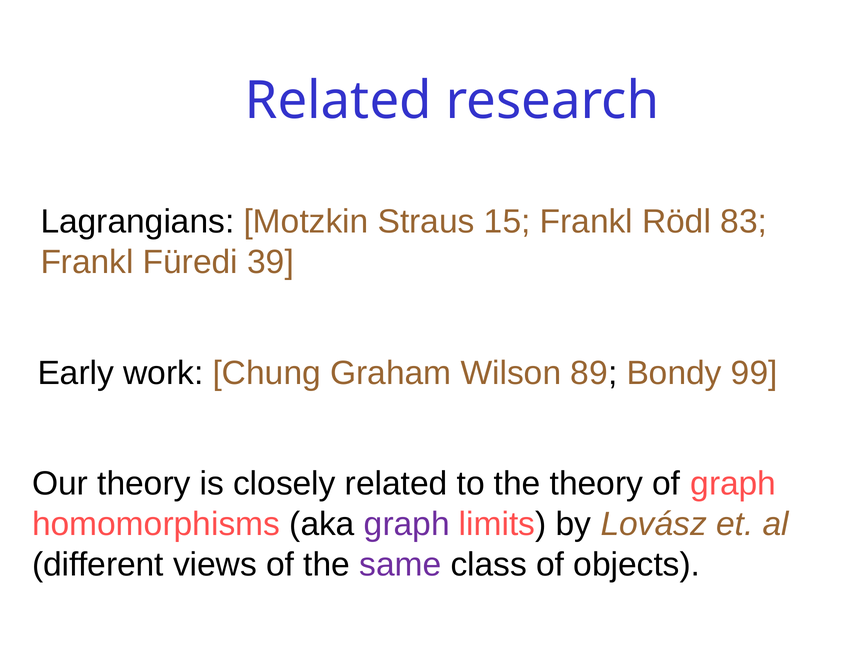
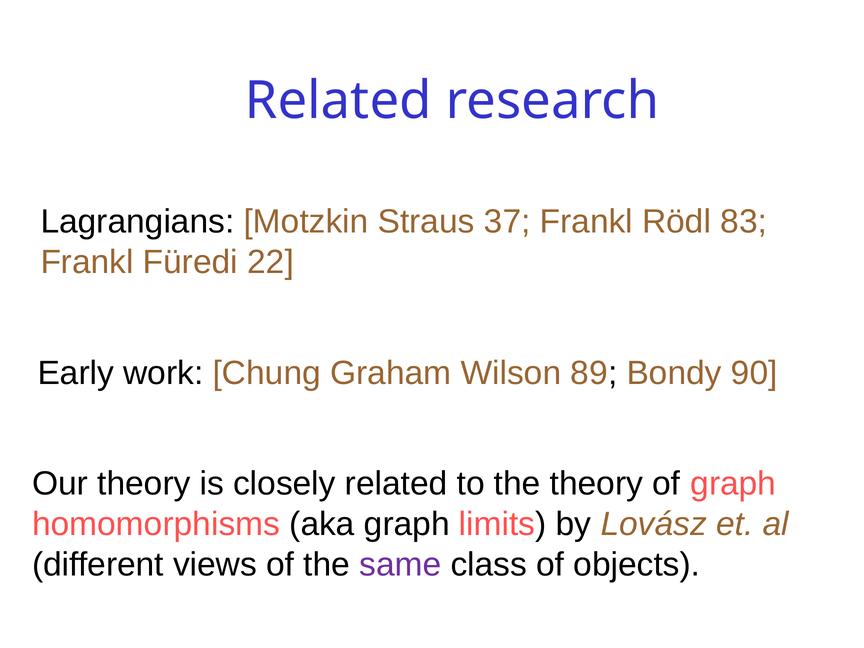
15: 15 -> 37
39: 39 -> 22
99: 99 -> 90
graph at (407, 524) colour: purple -> black
